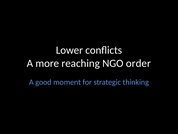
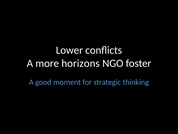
reaching: reaching -> horizons
order: order -> foster
